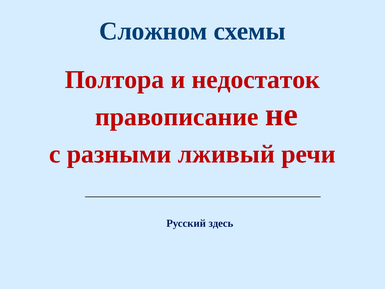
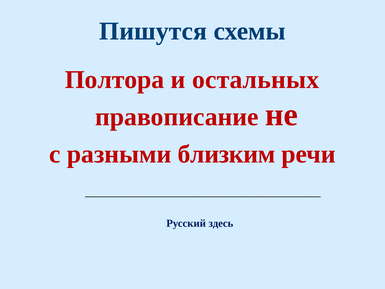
Сложном: Сложном -> Пишутся
недостаток: недостаток -> остальных
лживый: лживый -> близким
